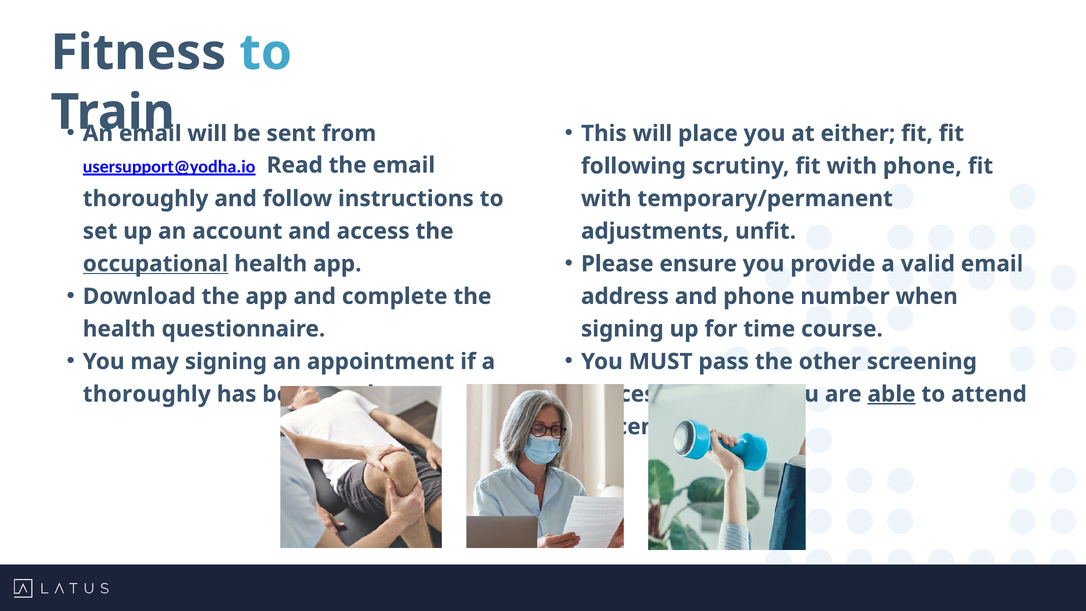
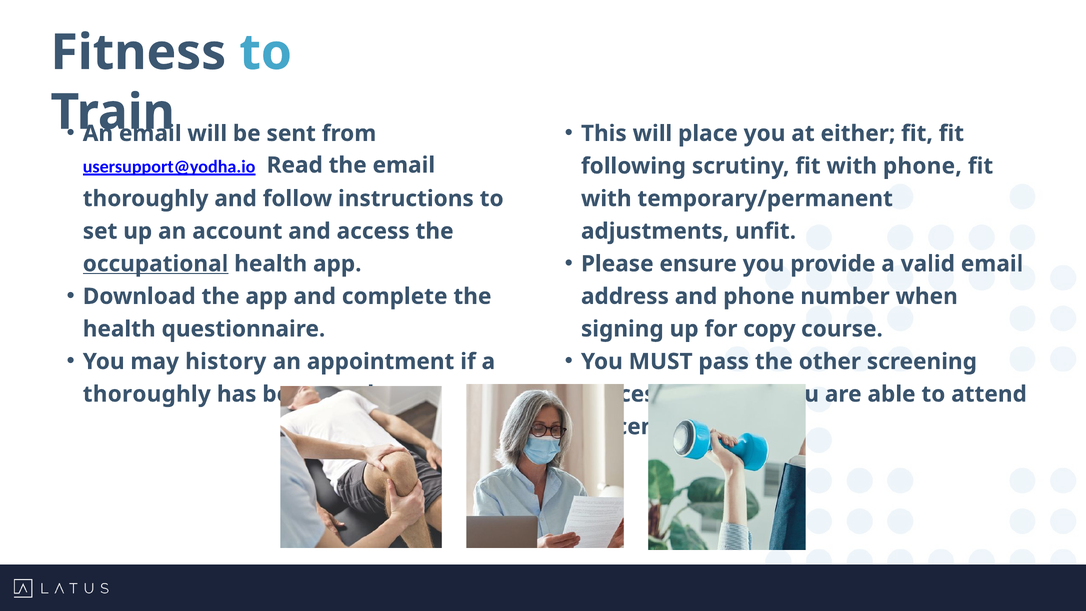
time: time -> copy
may signing: signing -> history
able underline: present -> none
